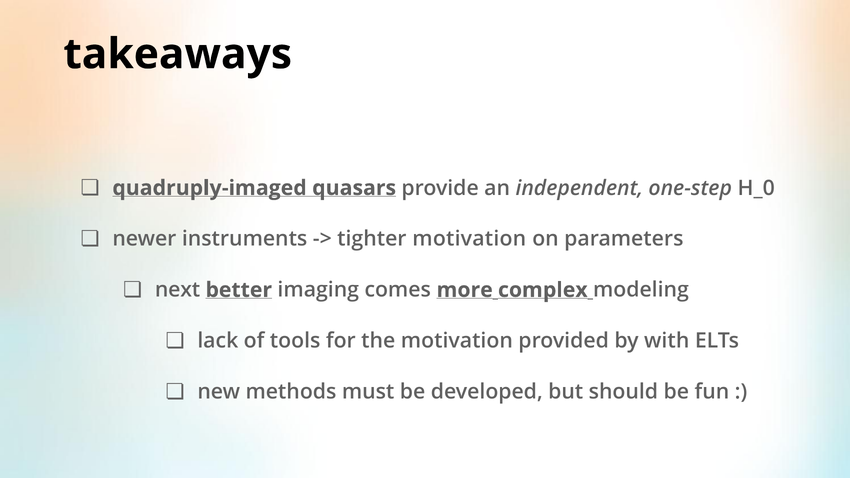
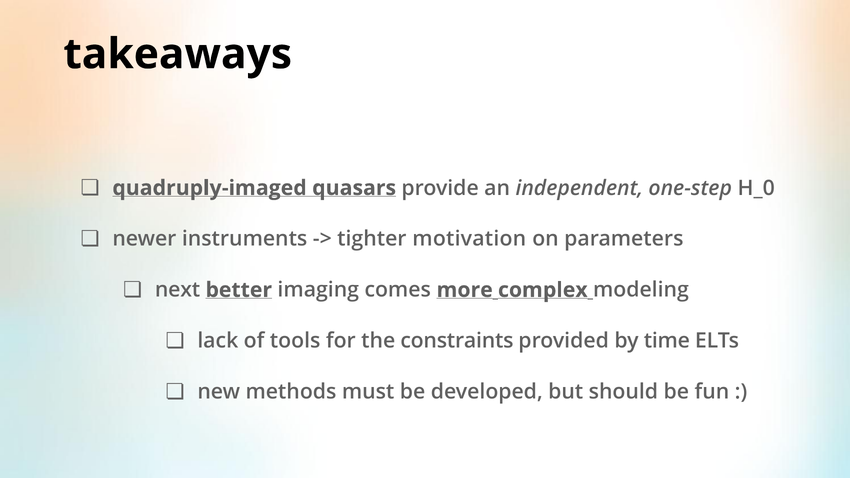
the motivation: motivation -> constraints
with: with -> time
